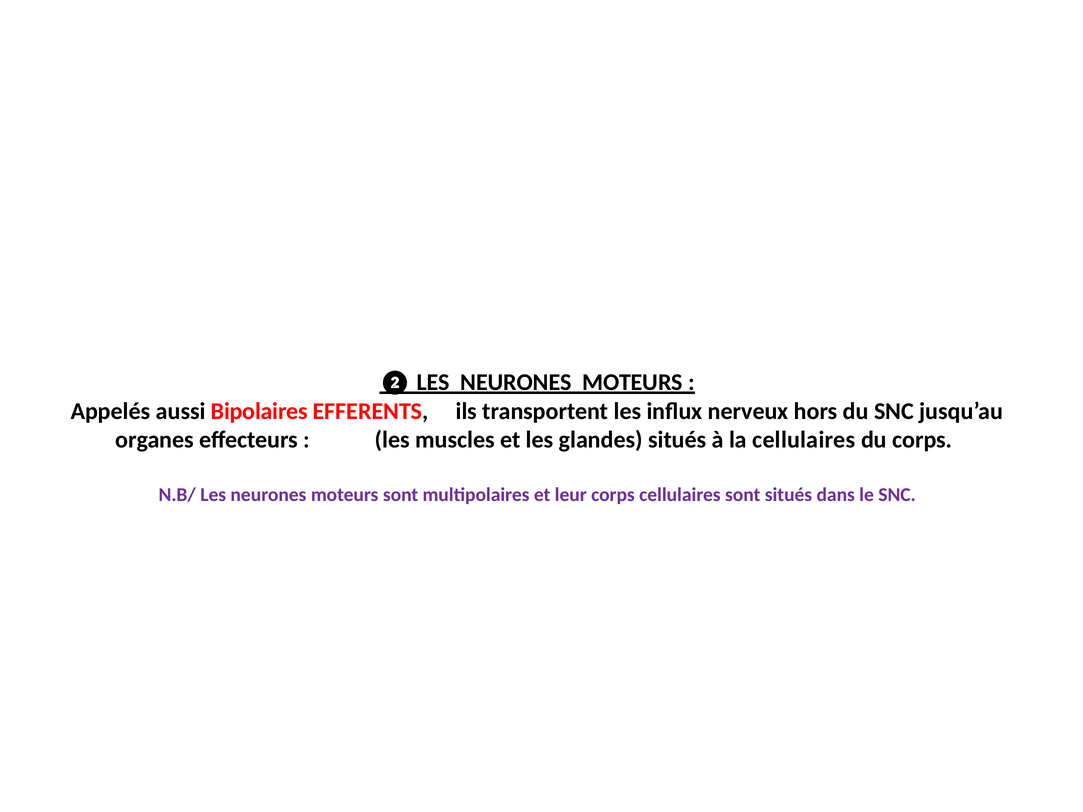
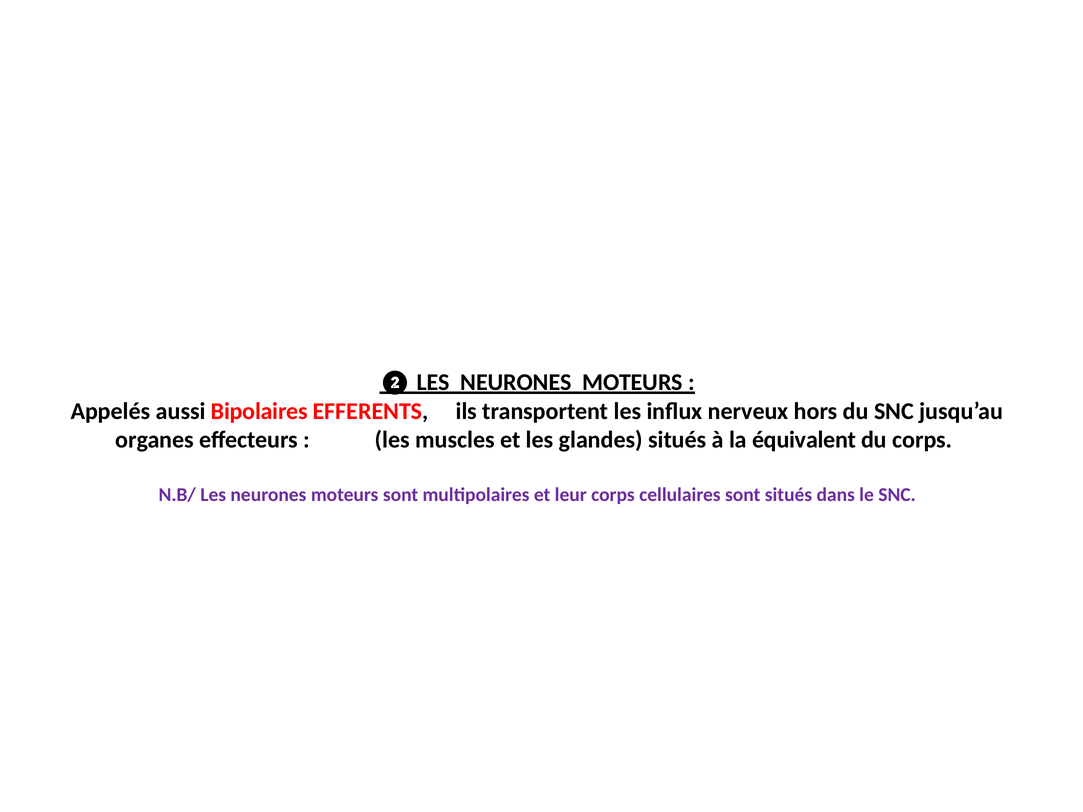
la cellulaires: cellulaires -> équivalent
